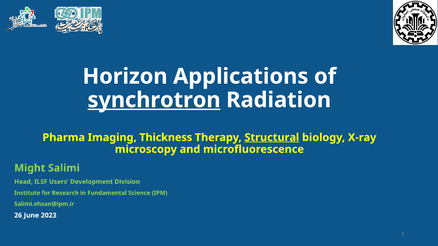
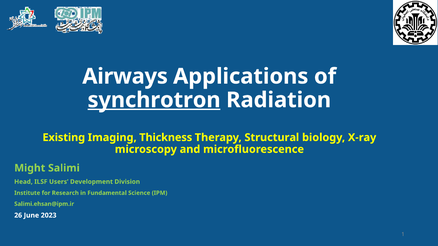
Horizon: Horizon -> Airways
Pharma: Pharma -> Existing
Structural underline: present -> none
